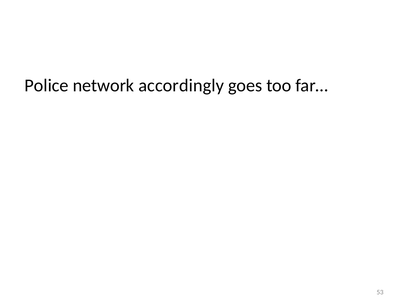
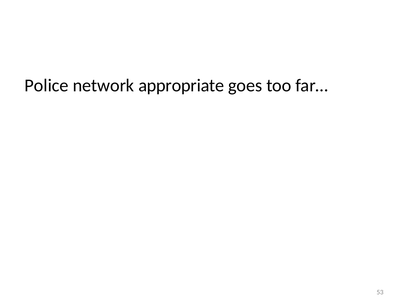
accordingly: accordingly -> appropriate
